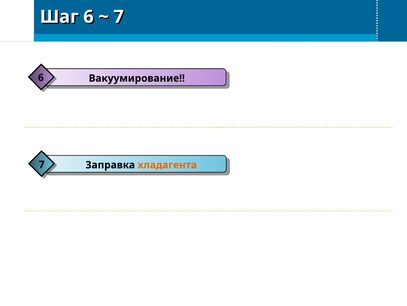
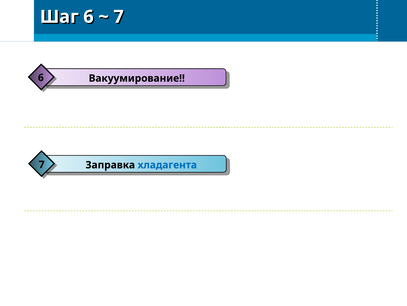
хладагента colour: orange -> blue
